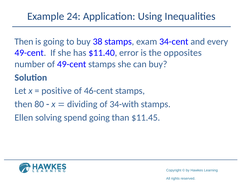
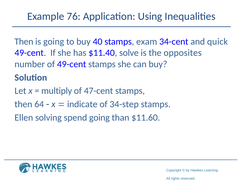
24: 24 -> 76
38: 38 -> 40
every: every -> quick
error: error -> solve
positive: positive -> multiply
46-cent: 46-cent -> 47-cent
80: 80 -> 64
dividing: dividing -> indicate
34-with: 34-with -> 34-step
$11.45: $11.45 -> $11.60
